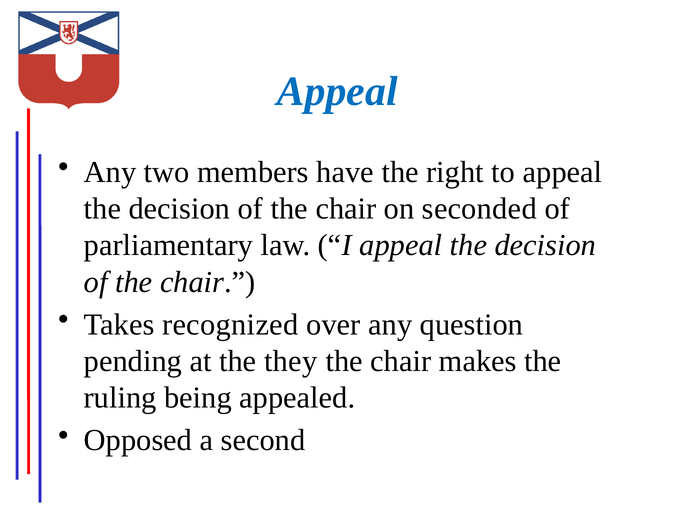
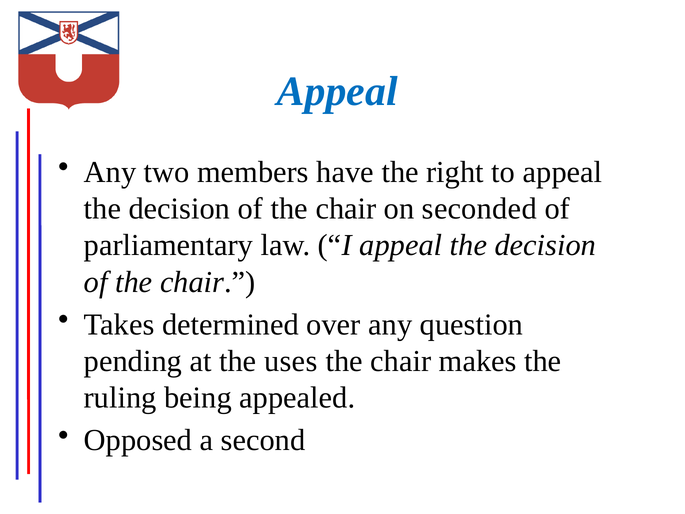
recognized: recognized -> determined
they: they -> uses
